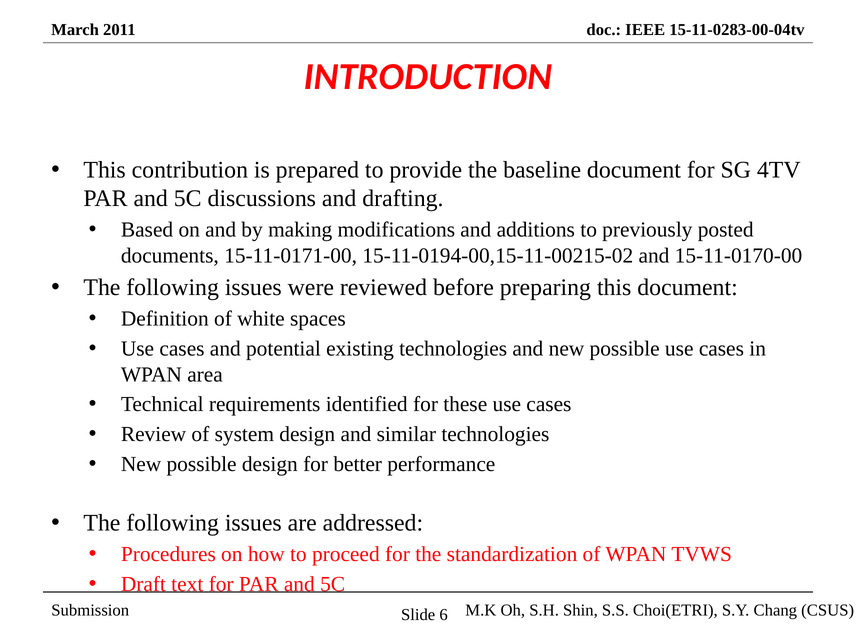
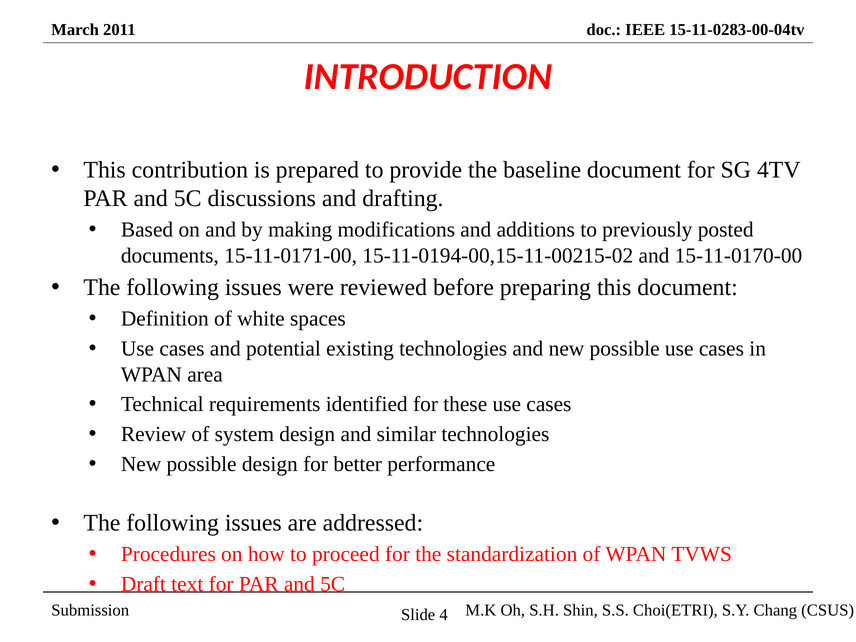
6: 6 -> 4
